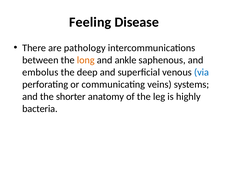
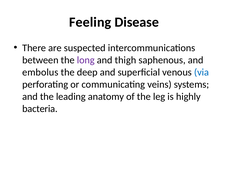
pathology: pathology -> suspected
long colour: orange -> purple
ankle: ankle -> thigh
shorter: shorter -> leading
